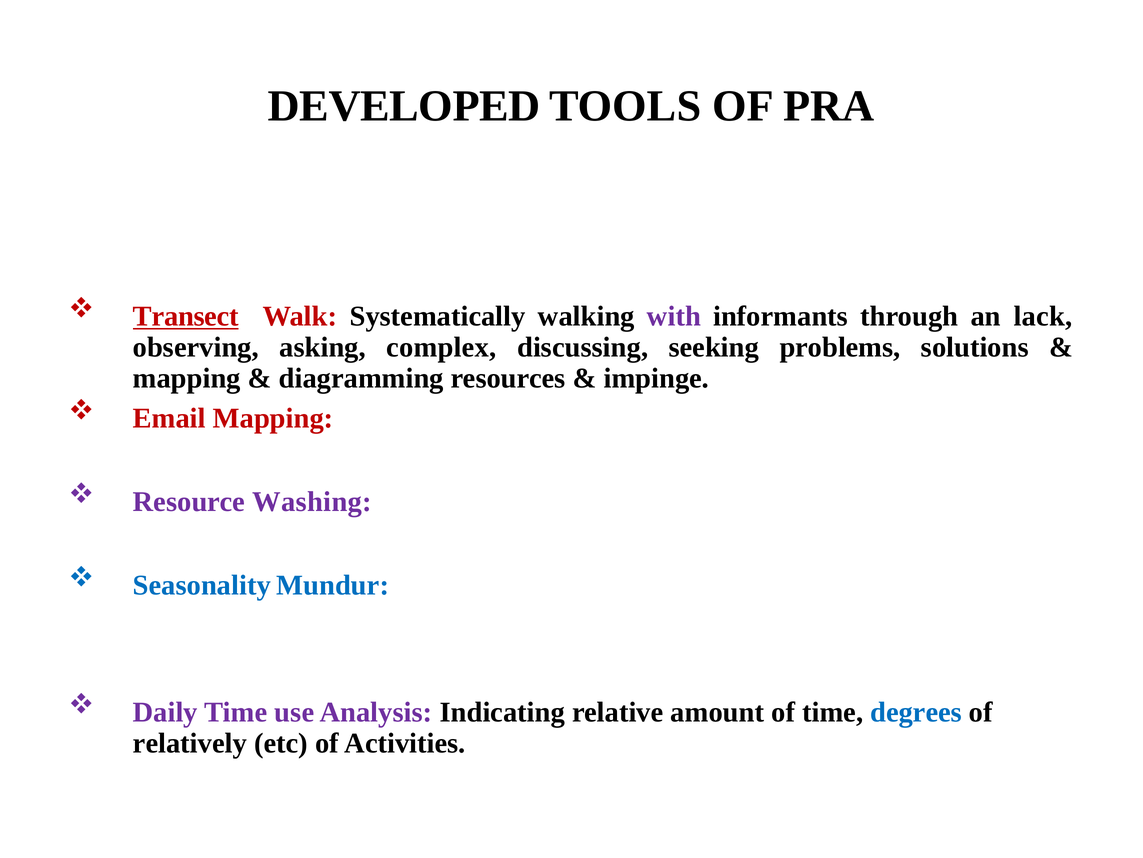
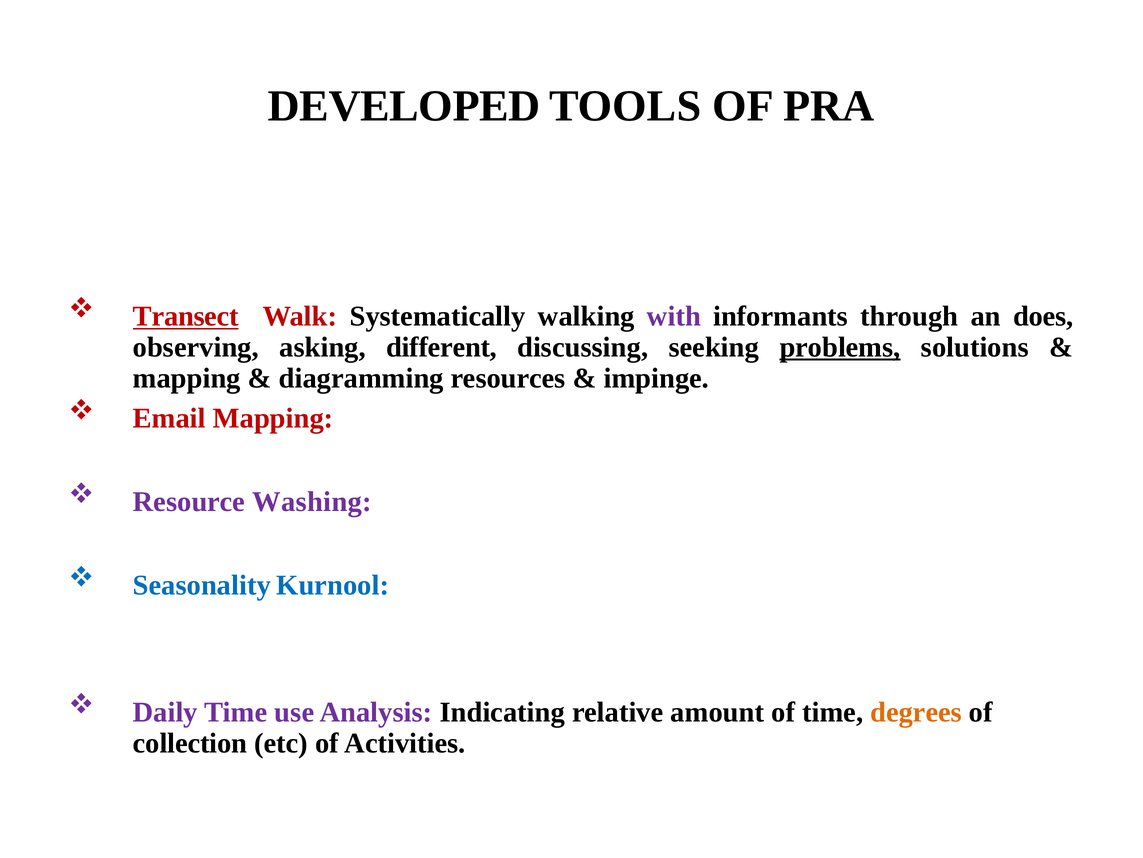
lack: lack -> does
complex: complex -> different
problems underline: none -> present
Mundur: Mundur -> Kurnool
degrees colour: blue -> orange
relatively: relatively -> collection
